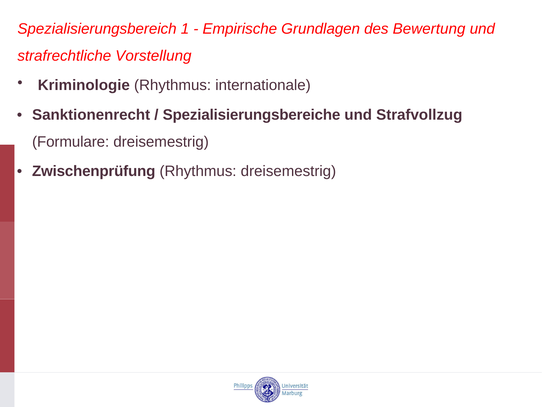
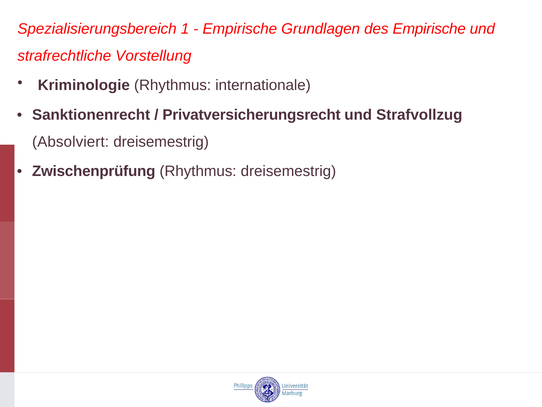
des Bewertung: Bewertung -> Empirische
Spezialisierungsbereiche: Spezialisierungsbereiche -> Privatversicherungsrecht
Formulare: Formulare -> Absolviert
